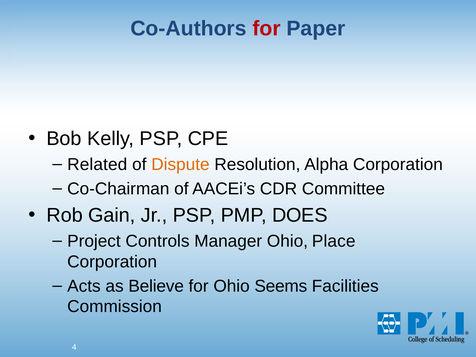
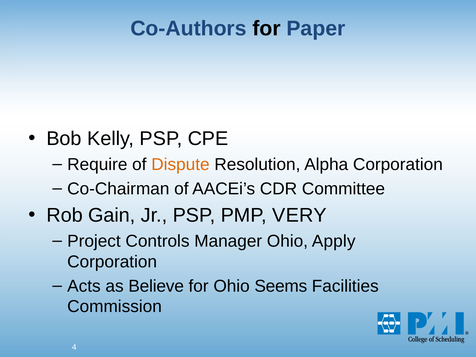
for at (267, 28) colour: red -> black
Related: Related -> Require
DOES: DOES -> VERY
Place: Place -> Apply
